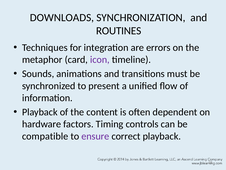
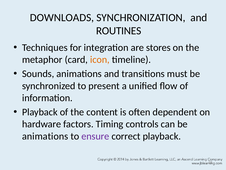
errors: errors -> stores
icon colour: purple -> orange
compatible at (45, 136): compatible -> animations
